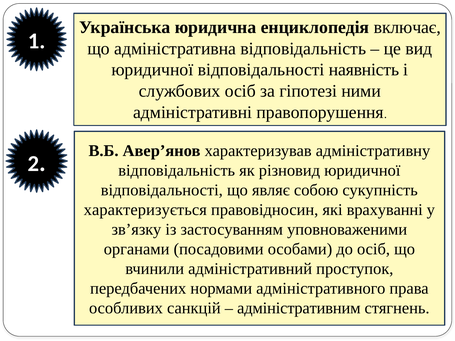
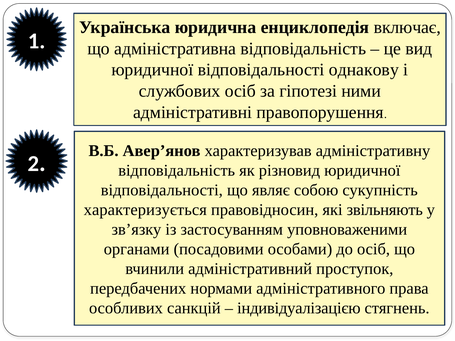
наявність: наявність -> однакову
врахуванні: врахуванні -> звільняють
адміністративним: адміністративним -> індивідуалізацією
